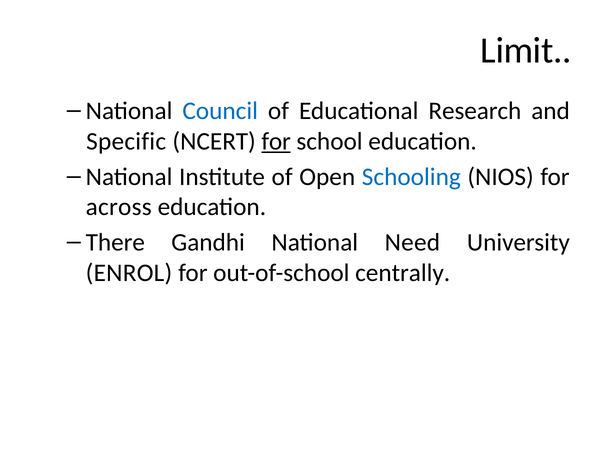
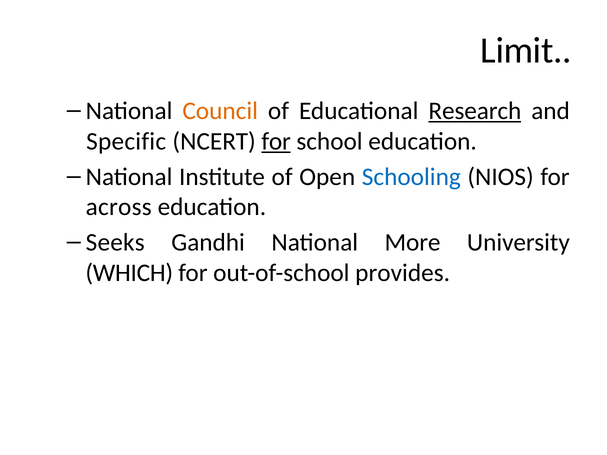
Council colour: blue -> orange
Research underline: none -> present
There: There -> Seeks
Need: Need -> More
ENROL: ENROL -> WHICH
centrally: centrally -> provides
